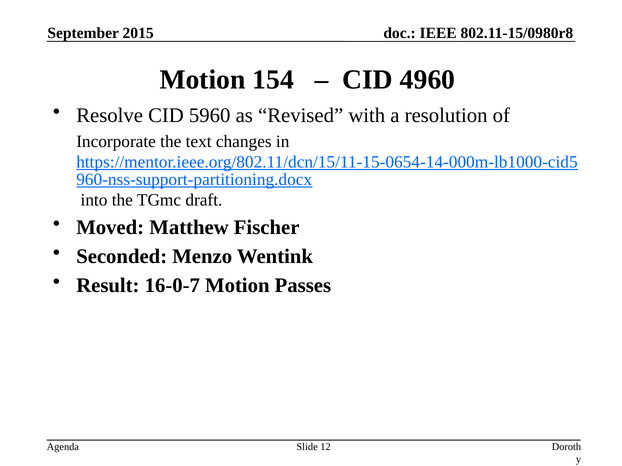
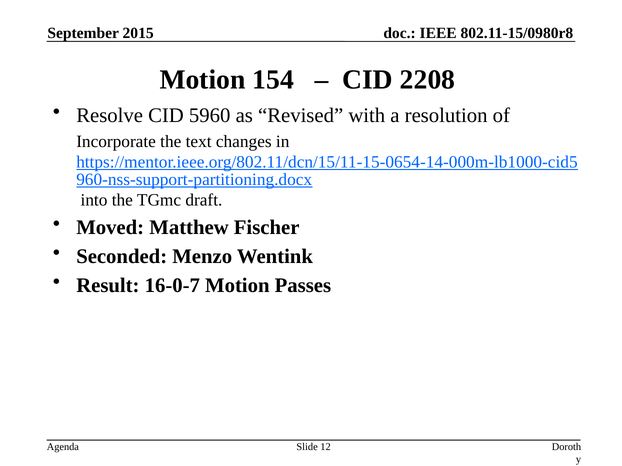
4960: 4960 -> 2208
